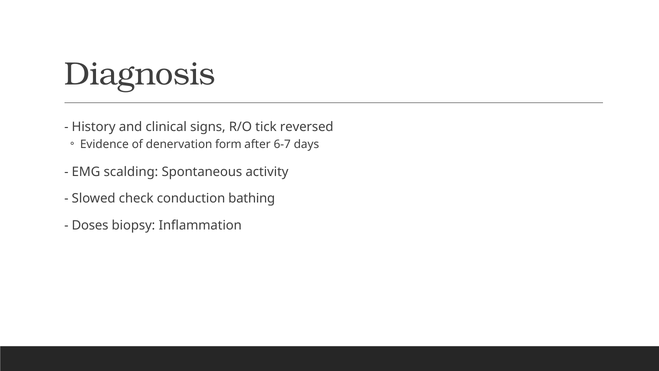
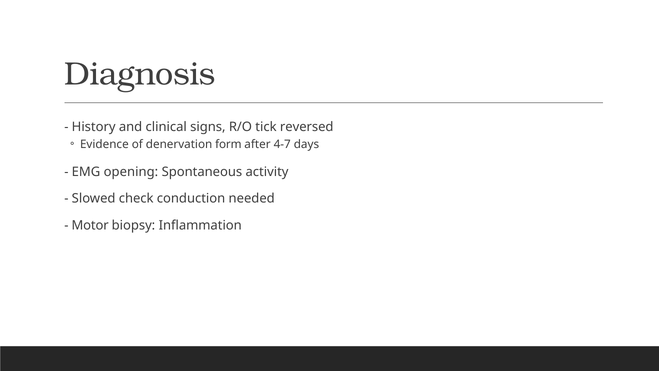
6-7: 6-7 -> 4-7
scalding: scalding -> opening
bathing: bathing -> needed
Doses: Doses -> Motor
